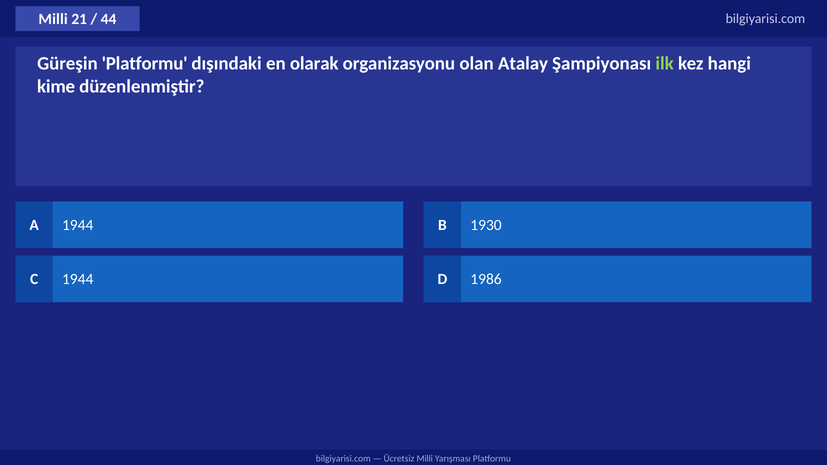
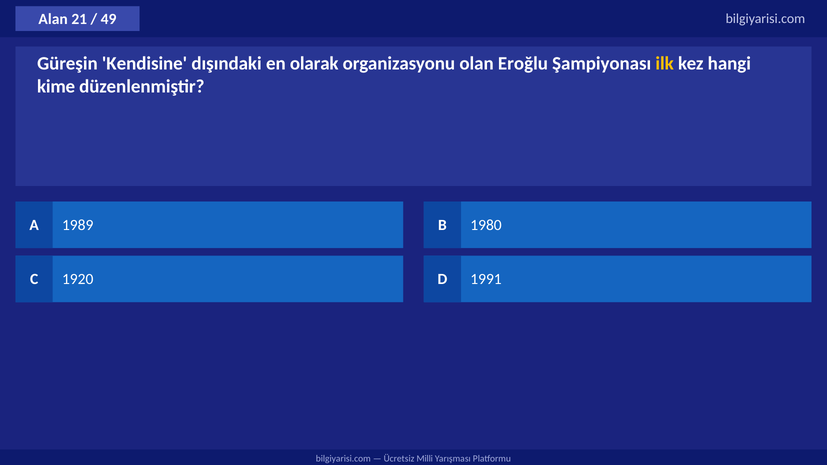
Milli at (53, 19): Milli -> Alan
44: 44 -> 49
Güreşin Platformu: Platformu -> Kendisine
Atalay: Atalay -> Eroğlu
ilk colour: light green -> yellow
A 1944: 1944 -> 1989
1930: 1930 -> 1980
C 1944: 1944 -> 1920
1986: 1986 -> 1991
